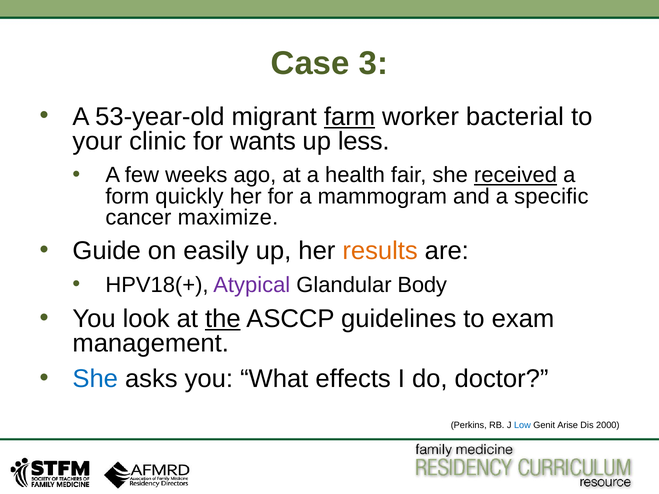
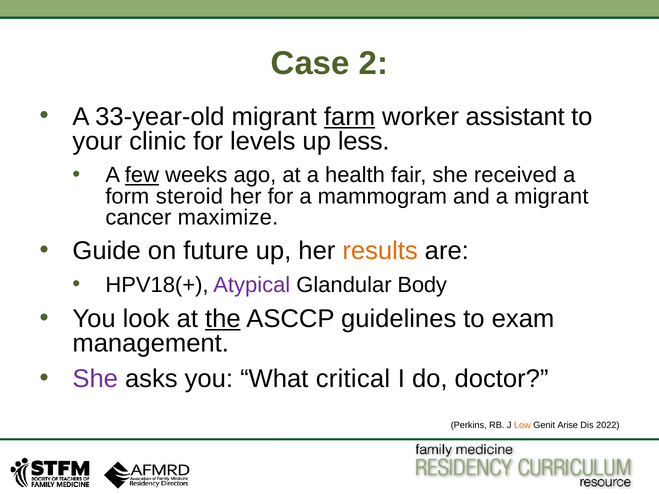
3: 3 -> 2
53-year-old: 53-year-old -> 33-year-old
bacterial: bacterial -> assistant
wants: wants -> levels
few underline: none -> present
received underline: present -> none
quickly: quickly -> steroid
a specific: specific -> migrant
easily: easily -> future
She at (95, 379) colour: blue -> purple
effects: effects -> critical
Low colour: blue -> orange
2000: 2000 -> 2022
